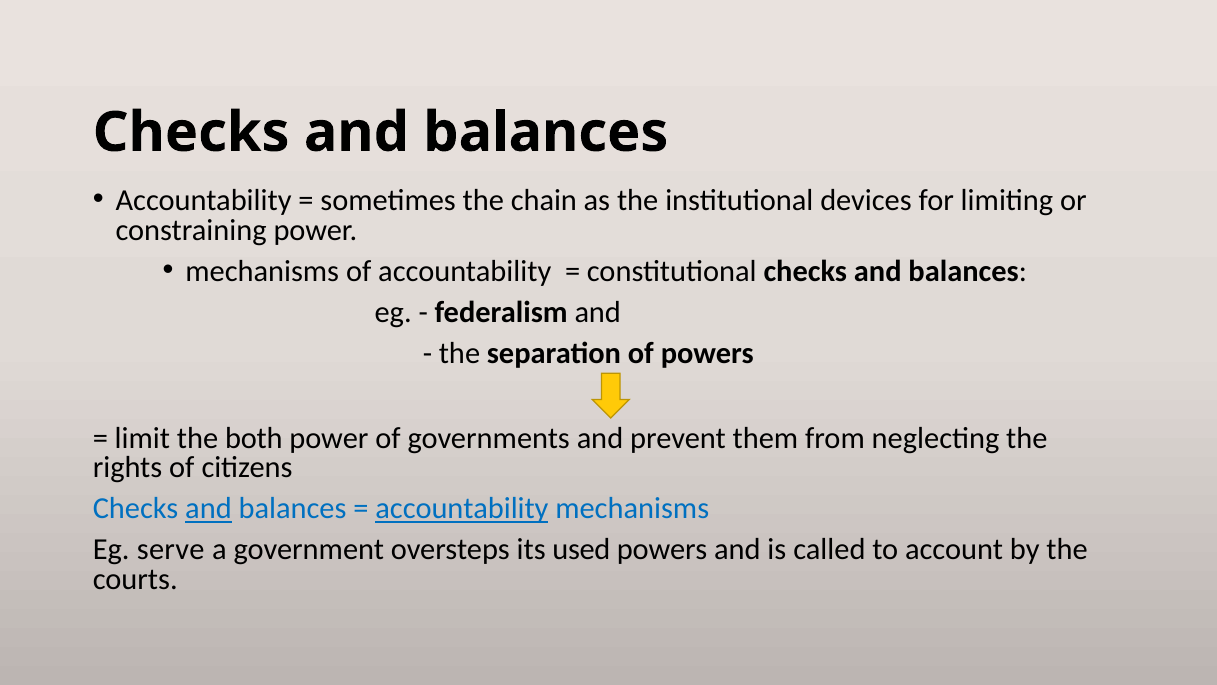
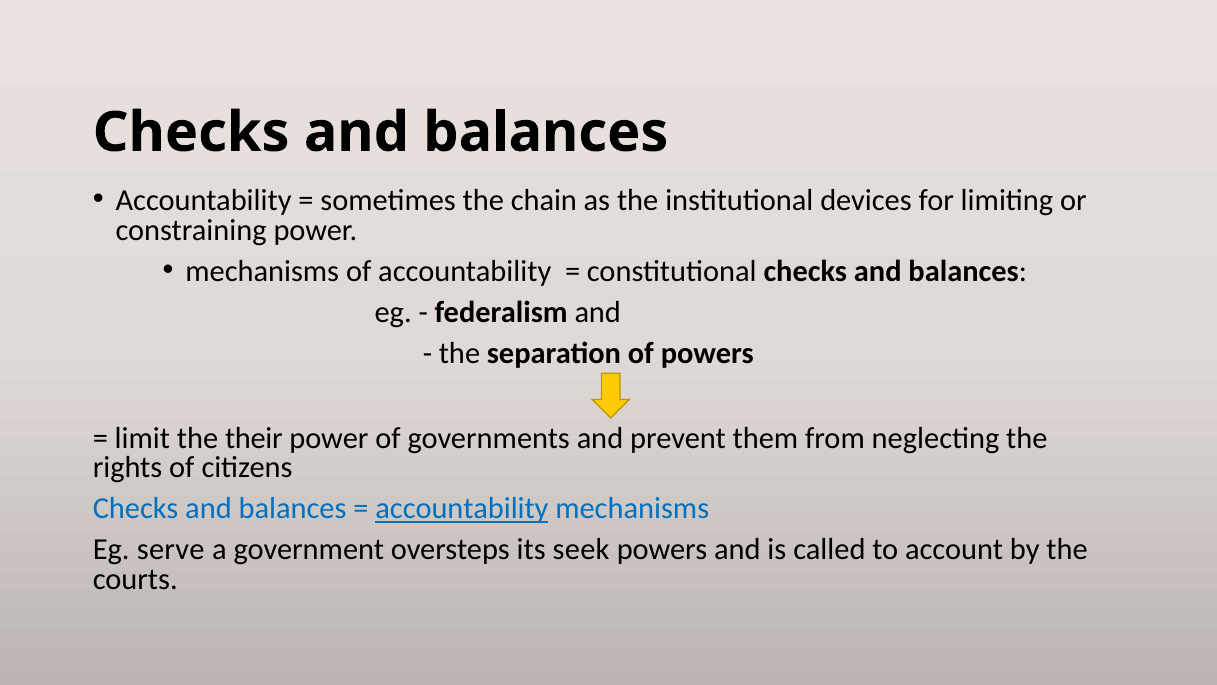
both: both -> their
and at (208, 509) underline: present -> none
used: used -> seek
